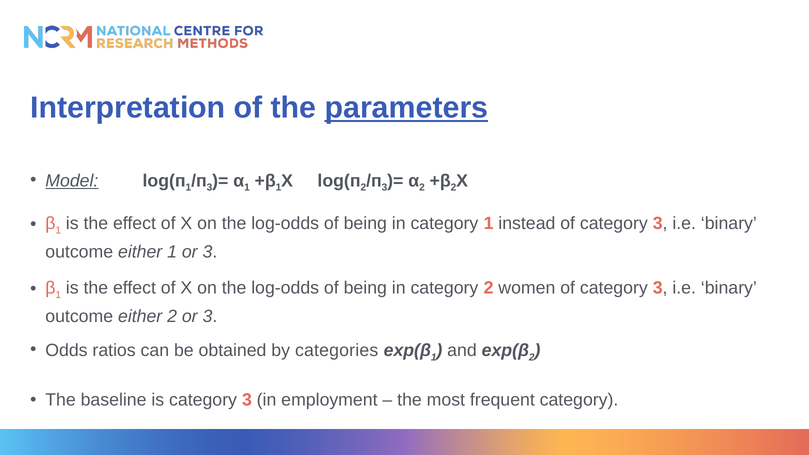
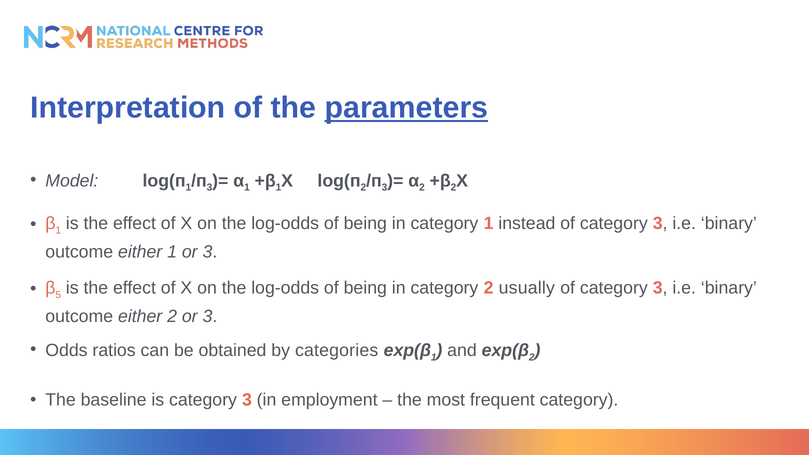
Model underline: present -> none
1 at (58, 295): 1 -> 5
women: women -> usually
